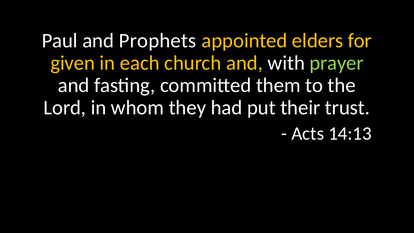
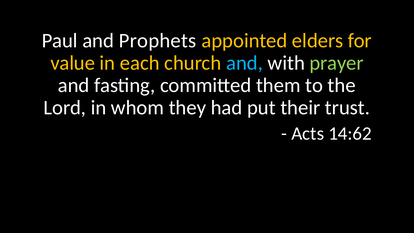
given: given -> value
and at (245, 63) colour: yellow -> light blue
14:13: 14:13 -> 14:62
